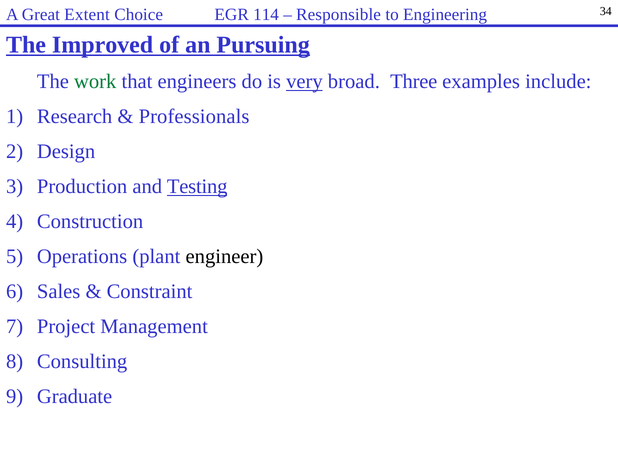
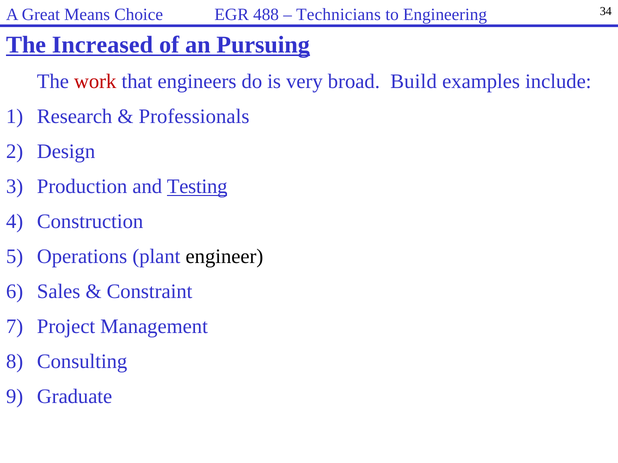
Extent: Extent -> Means
114: 114 -> 488
Responsible: Responsible -> Technicians
Improved: Improved -> Increased
work colour: green -> red
very underline: present -> none
Three: Three -> Build
